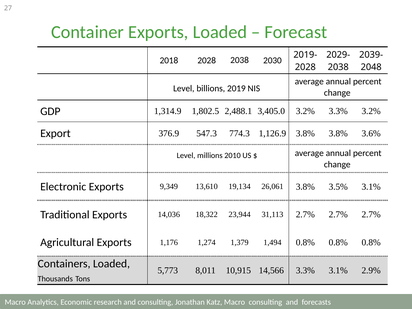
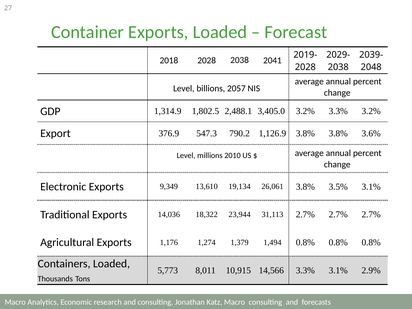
2030: 2030 -> 2041
2019: 2019 -> 2057
774.3: 774.3 -> 790.2
